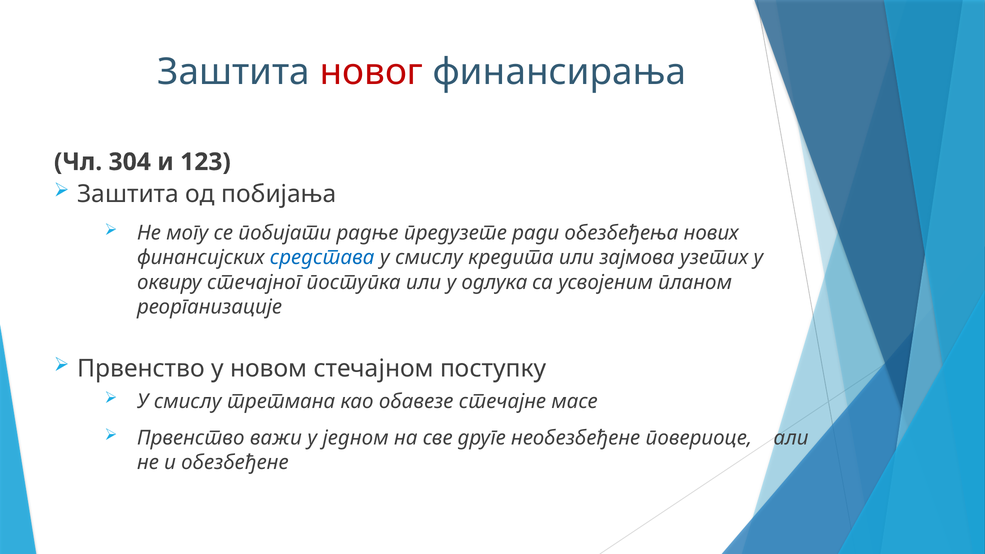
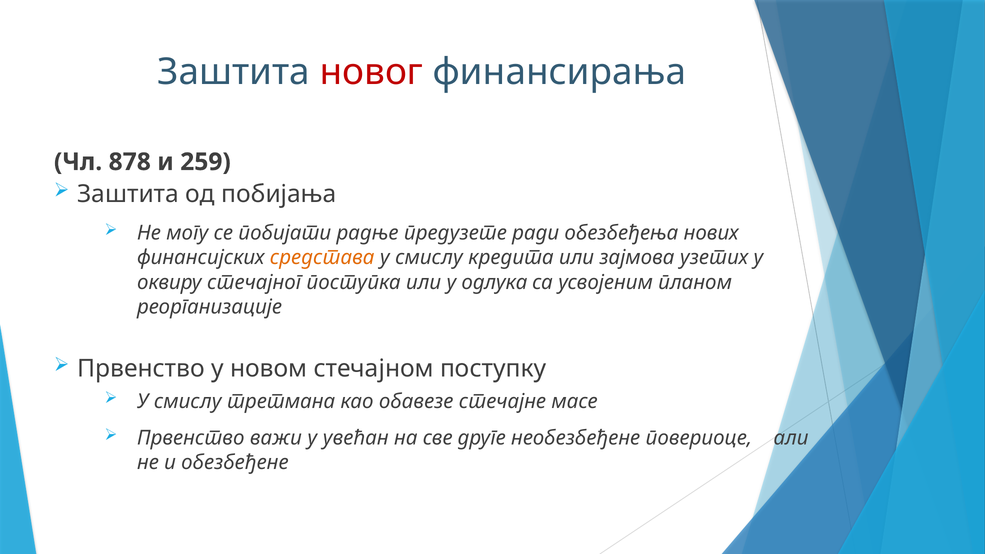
304: 304 -> 878
123: 123 -> 259
средстава colour: blue -> orange
једном: једном -> увећан
